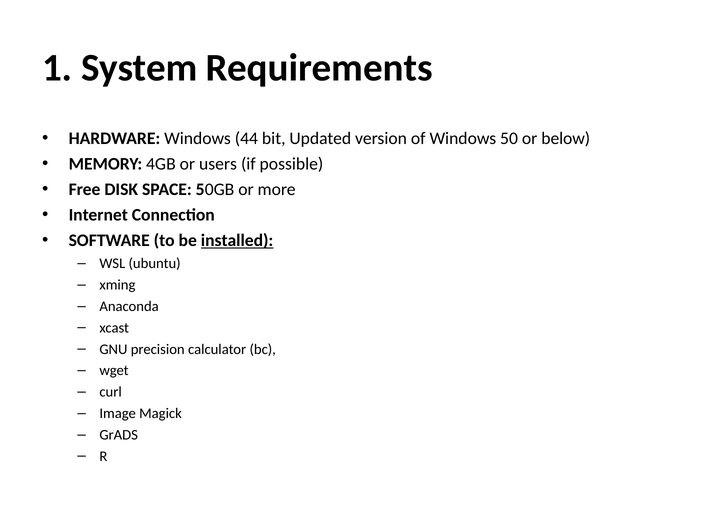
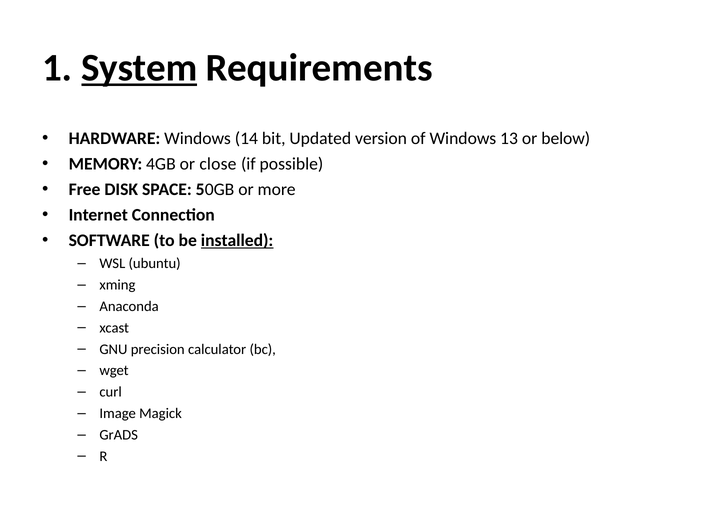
System underline: none -> present
44: 44 -> 14
50: 50 -> 13
users: users -> close
